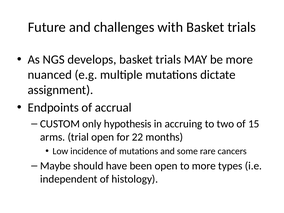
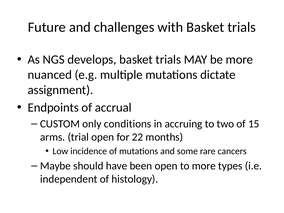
hypothesis: hypothesis -> conditions
